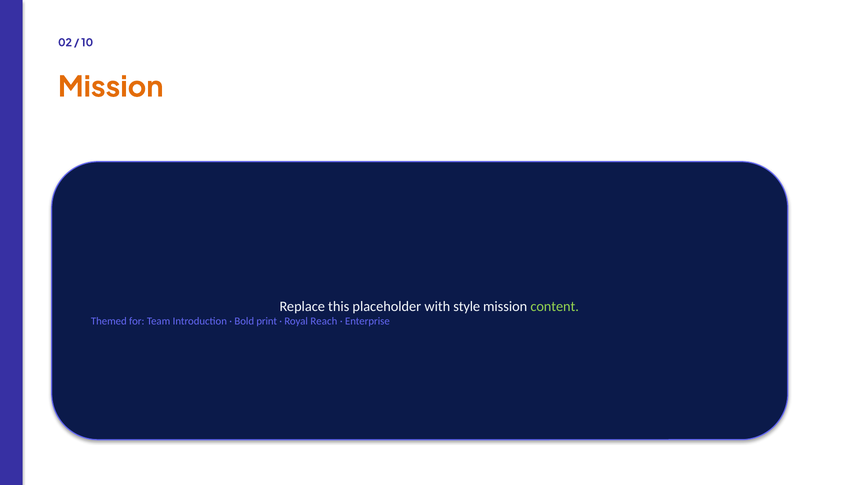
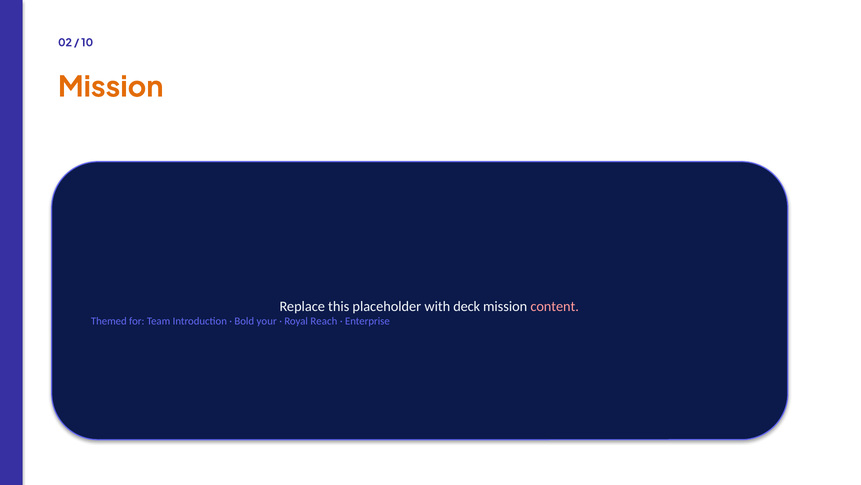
style: style -> deck
content colour: light green -> pink
print: print -> your
